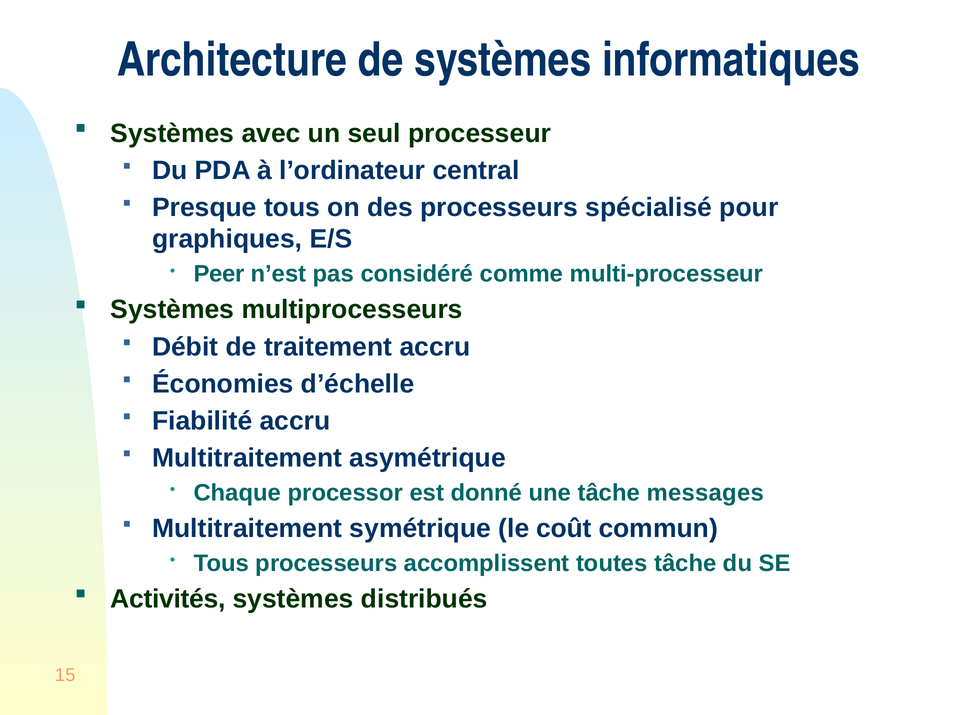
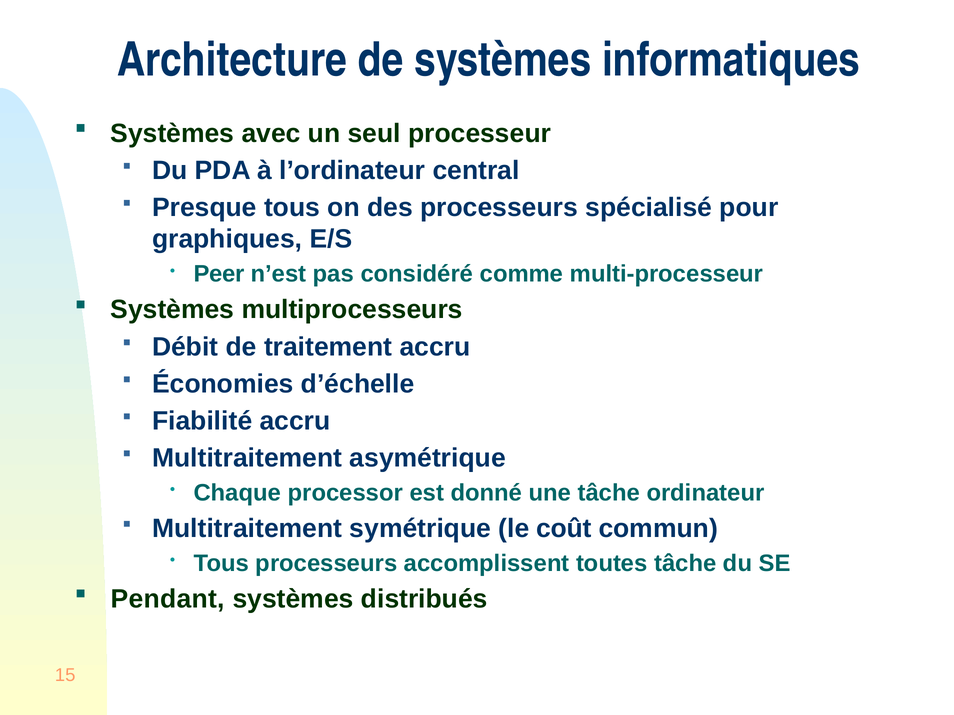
messages: messages -> ordinateur
Activités: Activités -> Pendant
